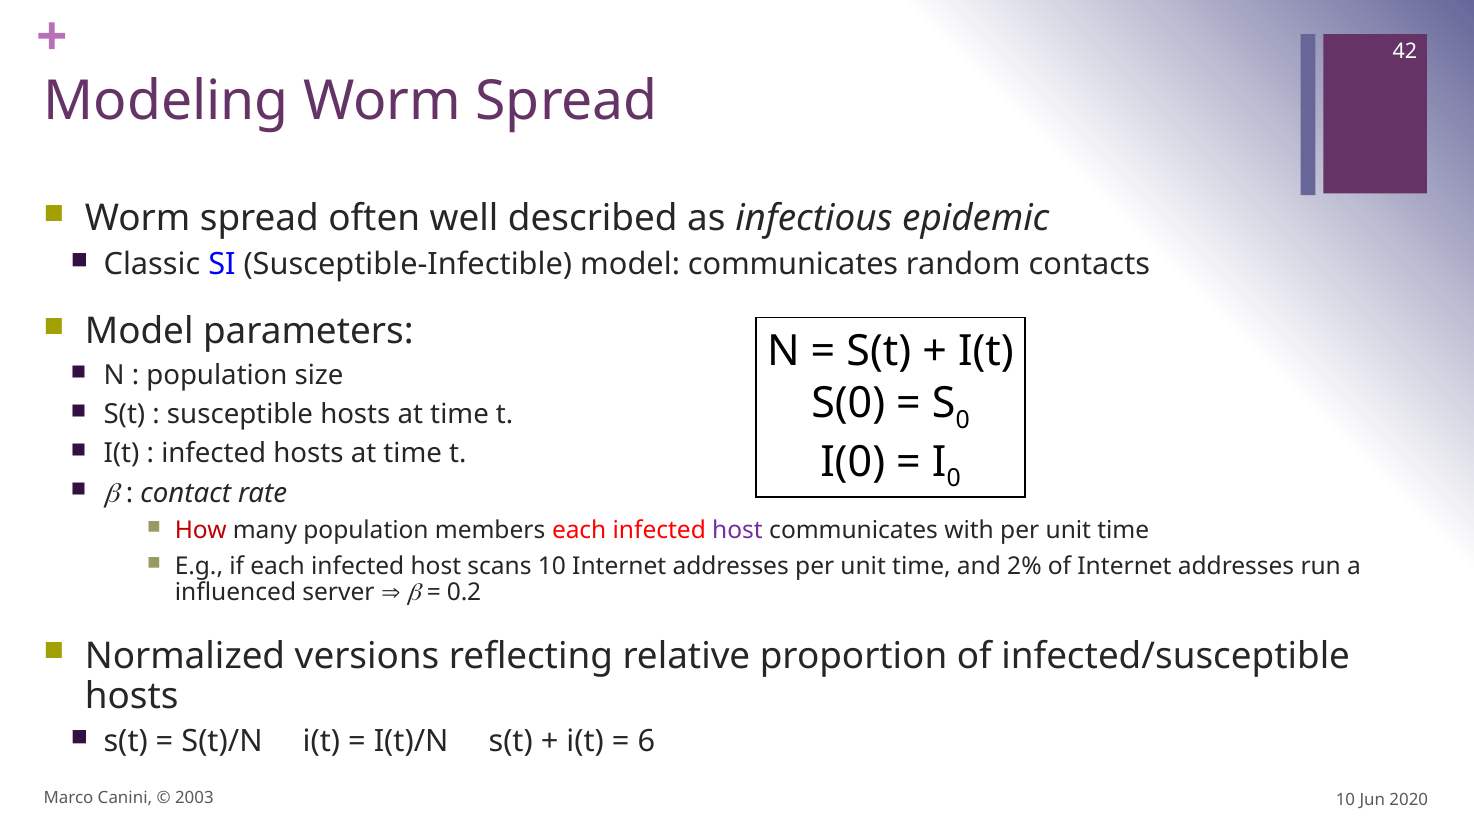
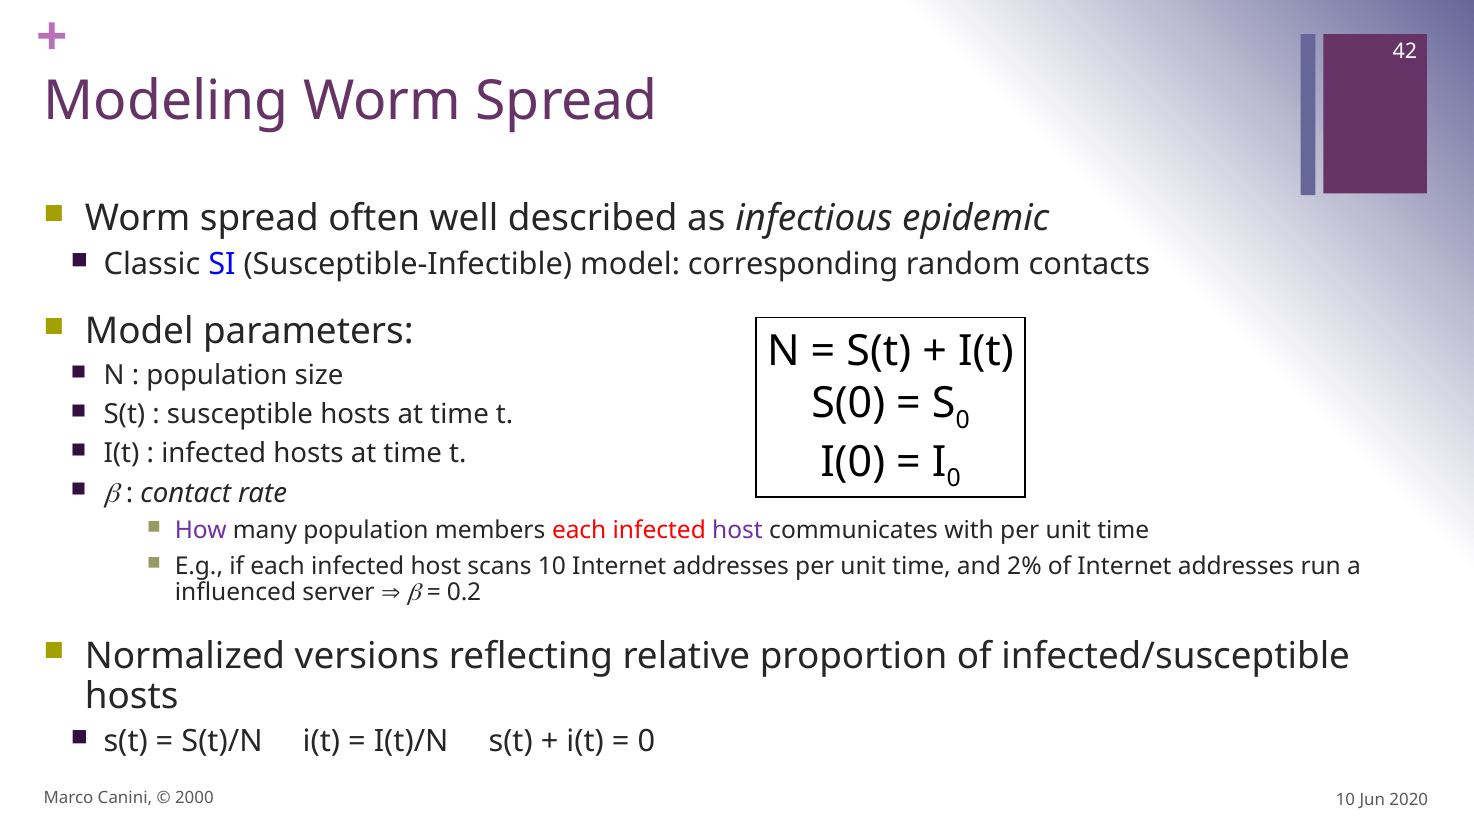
model communicates: communicates -> corresponding
How colour: red -> purple
6 at (646, 742): 6 -> 0
2003: 2003 -> 2000
